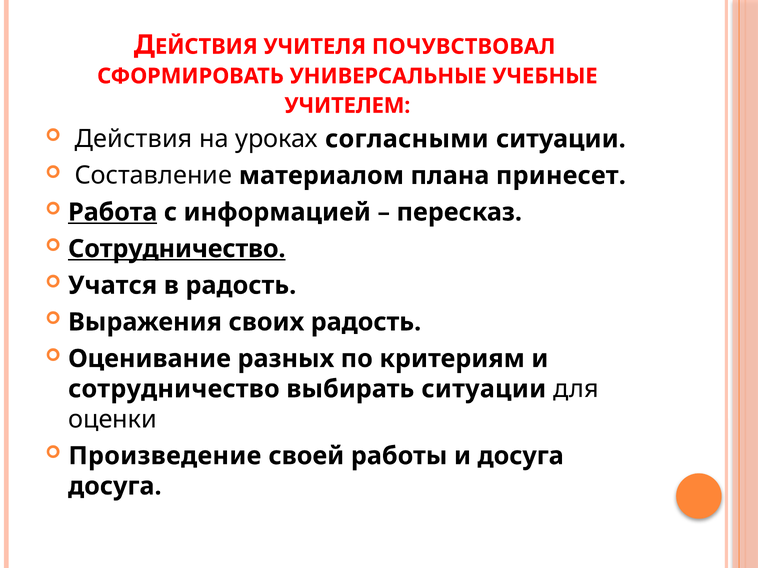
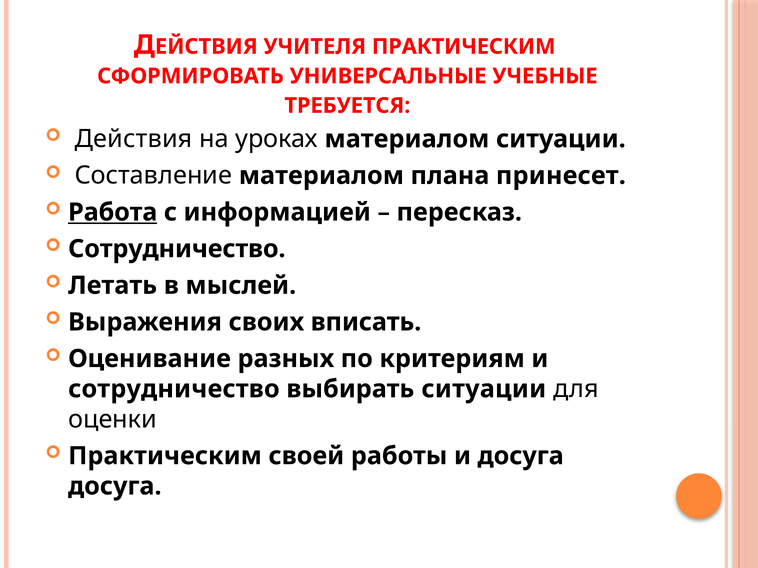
УЧИТЕЛЯ ПОЧУВСТВОВАЛ: ПОЧУВСТВОВАЛ -> ПРАКТИЧЕСКИМ
УЧИТЕЛЕМ: УЧИТЕЛЕМ -> ТРЕБУЕТСЯ
уроках согласными: согласными -> материалом
Сотрудничество at (177, 249) underline: present -> none
Учатся: Учатся -> Летать
в радость: радость -> мыслей
своих радость: радость -> вписать
Произведение at (165, 456): Произведение -> Практическим
